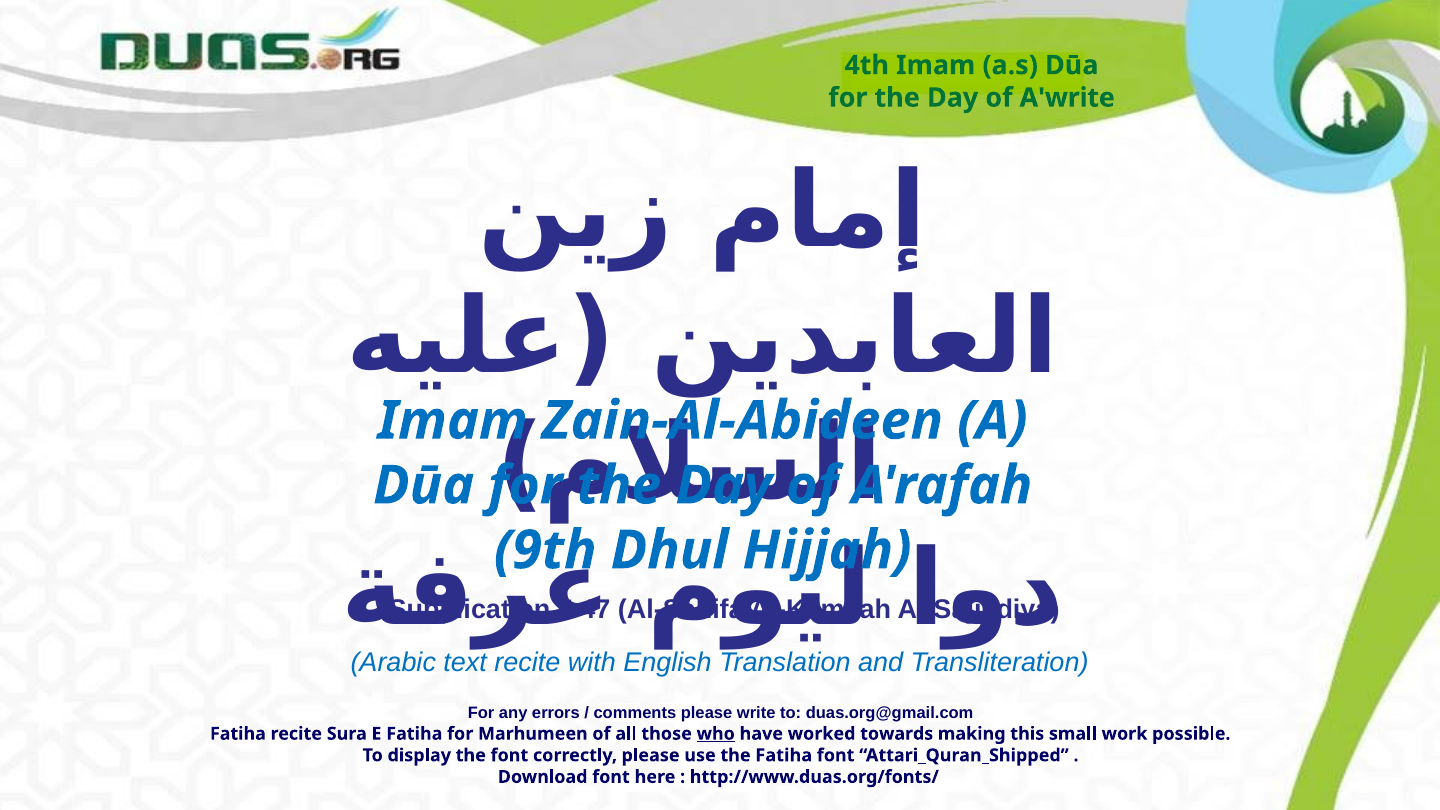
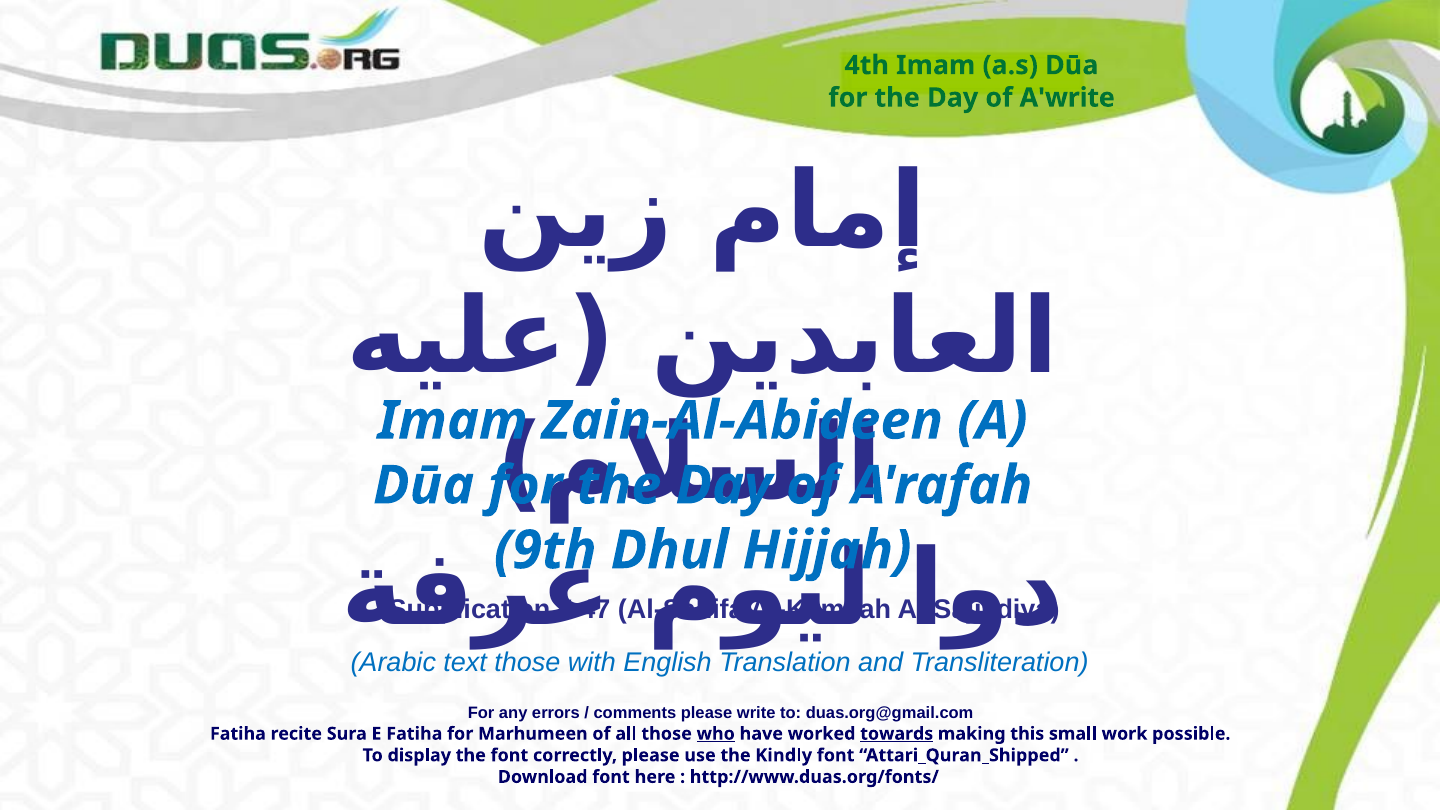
text recite: recite -> those
towards underline: none -> present
the Fatiha: Fatiha -> Kindly
